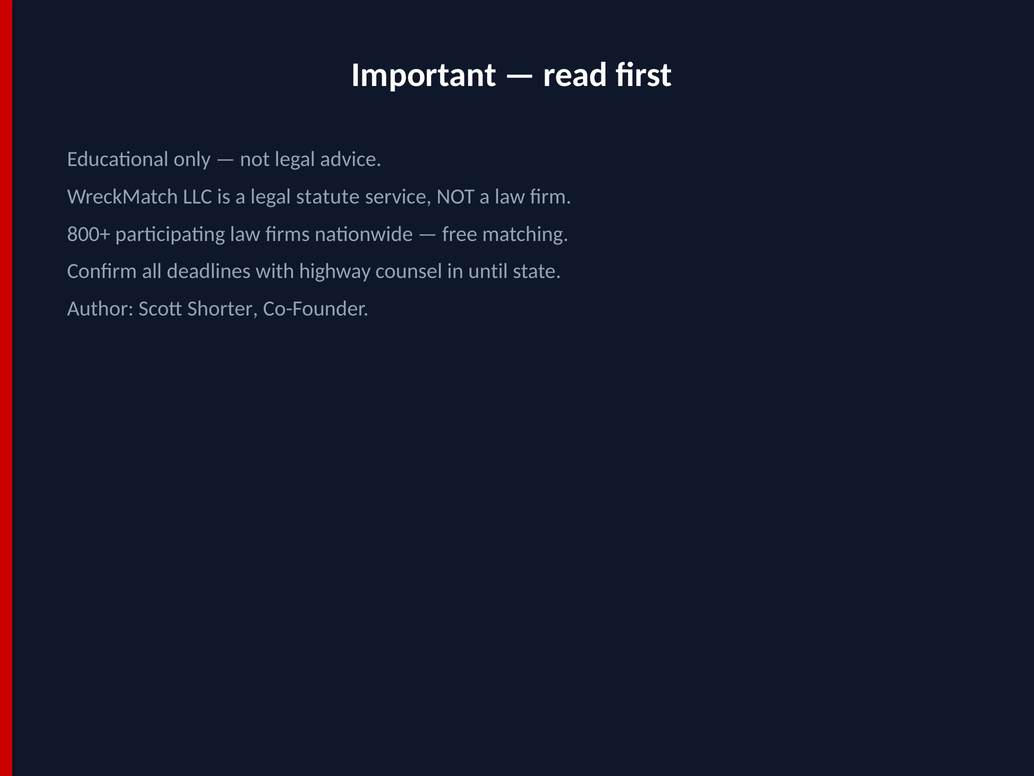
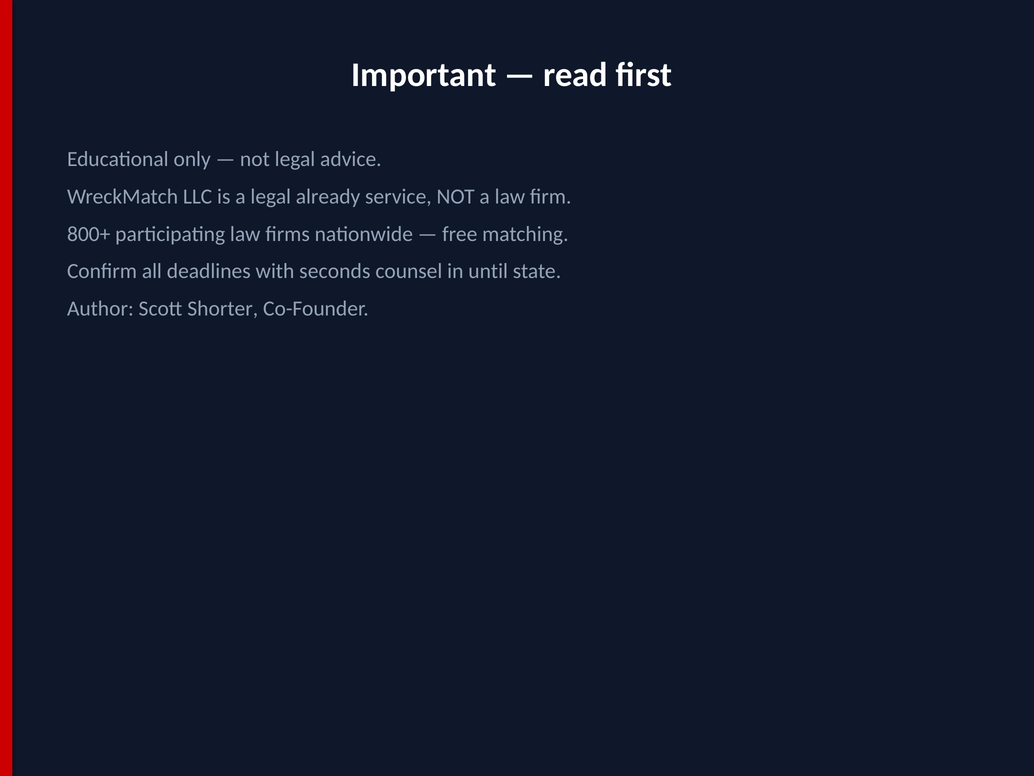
statute: statute -> already
highway: highway -> seconds
